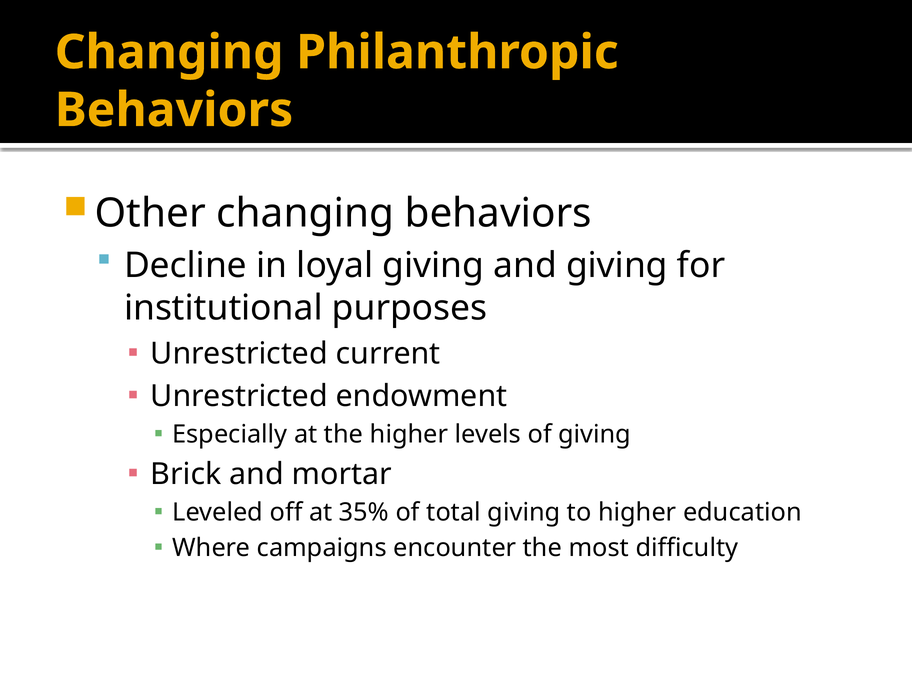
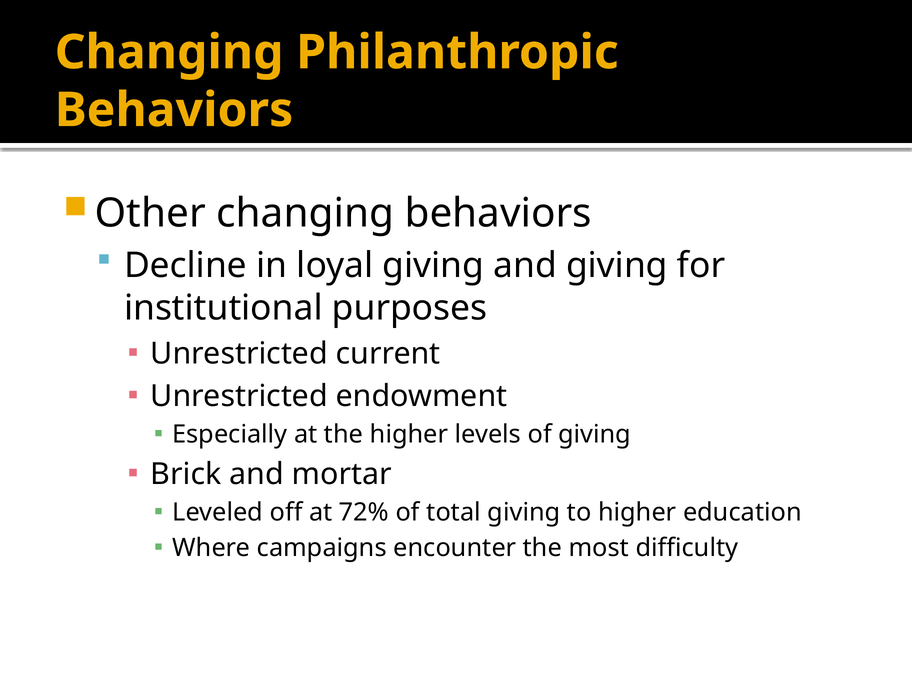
35%: 35% -> 72%
